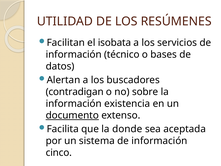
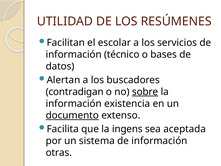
isobata: isobata -> escolar
sobre underline: none -> present
donde: donde -> ingens
cinco: cinco -> otras
